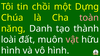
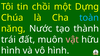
toàn colour: pink -> light blue
Danh: Danh -> Nước
loài: loài -> trái
